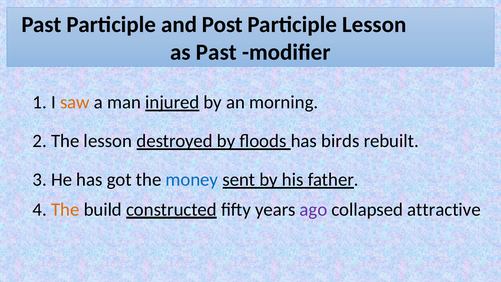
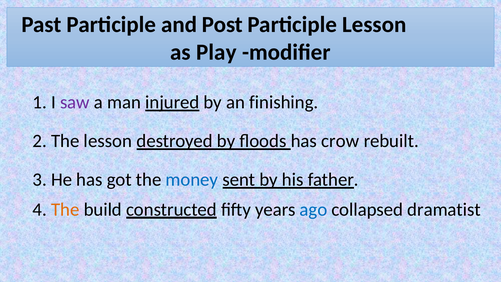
as Past: Past -> Play
saw colour: orange -> purple
morning: morning -> finishing
birds: birds -> crow
ago colour: purple -> blue
attractive: attractive -> dramatist
